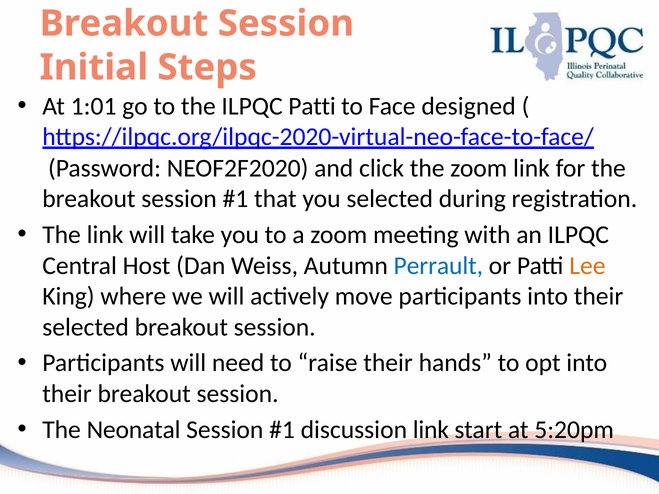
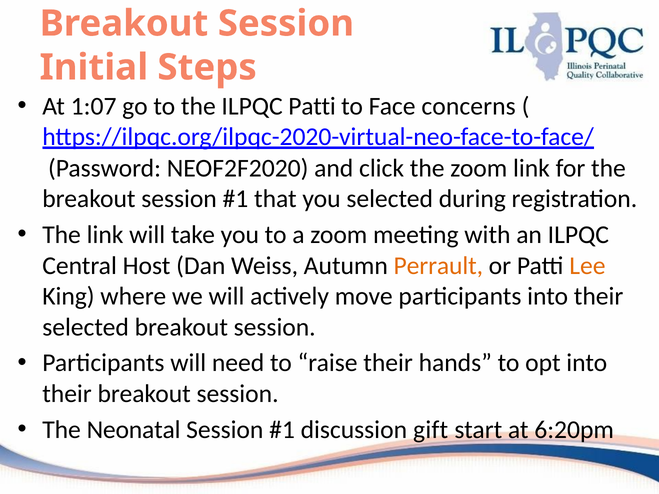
1:01: 1:01 -> 1:07
designed: designed -> concerns
Perrault colour: blue -> orange
discussion link: link -> gift
5:20pm: 5:20pm -> 6:20pm
